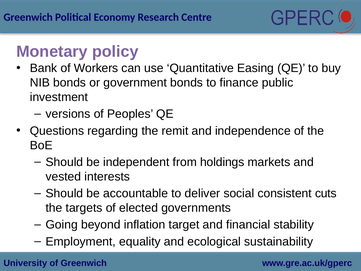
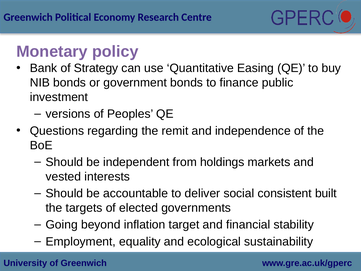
Workers: Workers -> Strategy
cuts: cuts -> built
